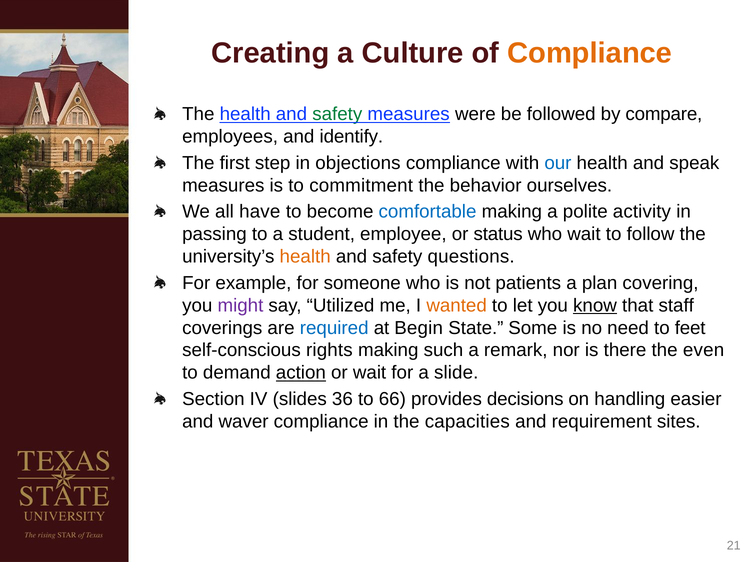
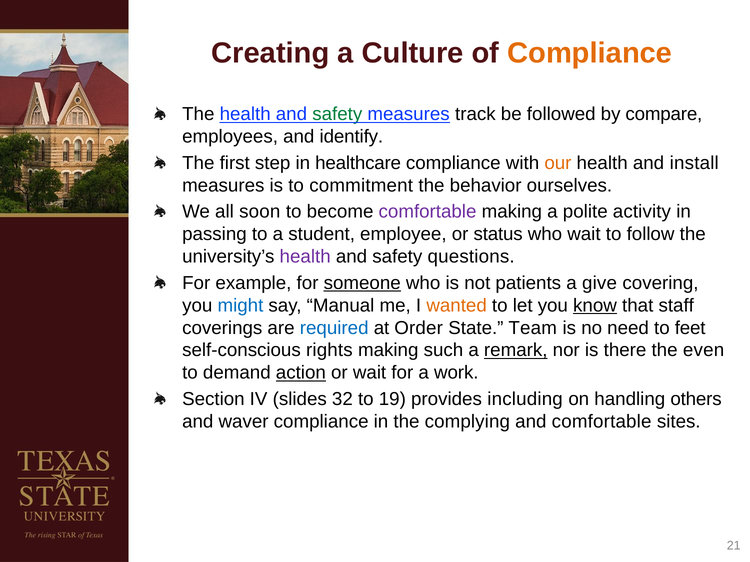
were: were -> track
objections: objections -> healthcare
our colour: blue -> orange
speak: speak -> install
have: have -> soon
comfortable at (428, 212) colour: blue -> purple
health at (305, 257) colour: orange -> purple
someone underline: none -> present
plan: plan -> give
might colour: purple -> blue
Utilized: Utilized -> Manual
Begin: Begin -> Order
Some: Some -> Team
remark underline: none -> present
slide: slide -> work
36: 36 -> 32
66: 66 -> 19
decisions: decisions -> including
easier: easier -> others
capacities: capacities -> complying
and requirement: requirement -> comfortable
